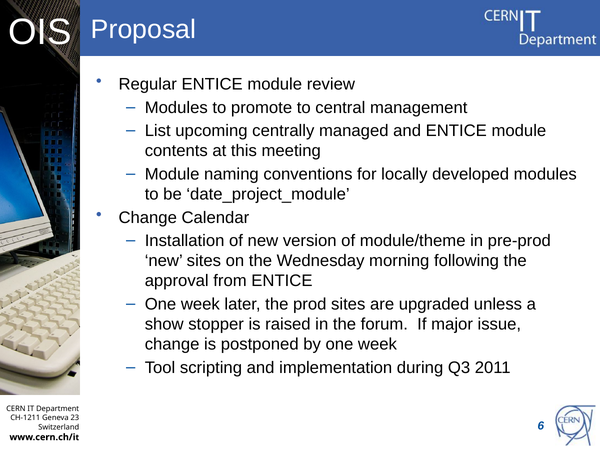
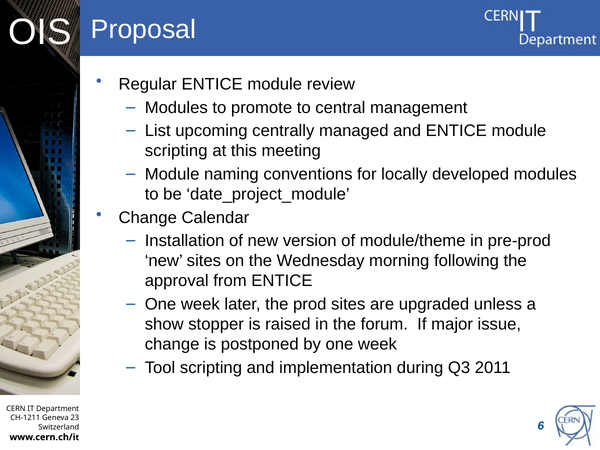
contents at (176, 151): contents -> scripting
